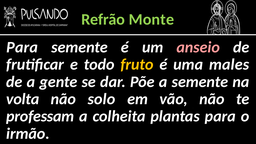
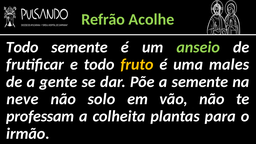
Monte: Monte -> Acolhe
Para at (22, 47): Para -> Todo
anseio colour: pink -> light green
volta: volta -> neve
